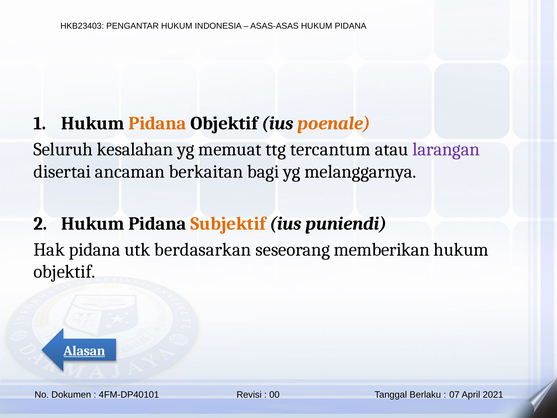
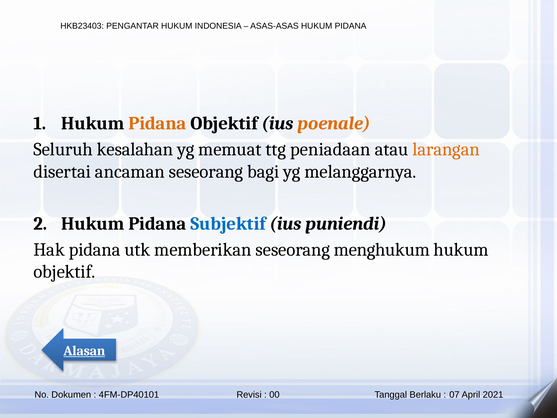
tercantum: tercantum -> peniadaan
larangan colour: purple -> orange
ancaman berkaitan: berkaitan -> seseorang
Subjektif colour: orange -> blue
berdasarkan: berdasarkan -> memberikan
memberikan: memberikan -> menghukum
